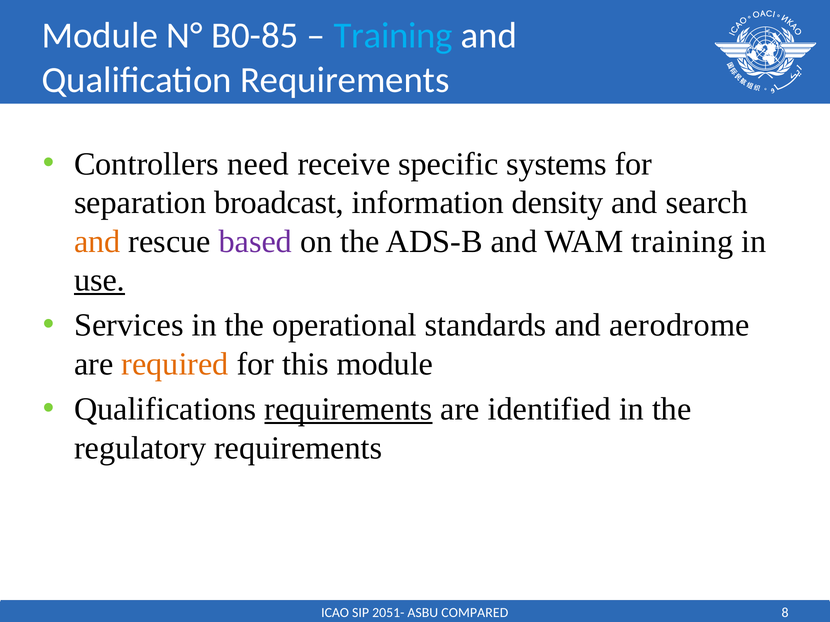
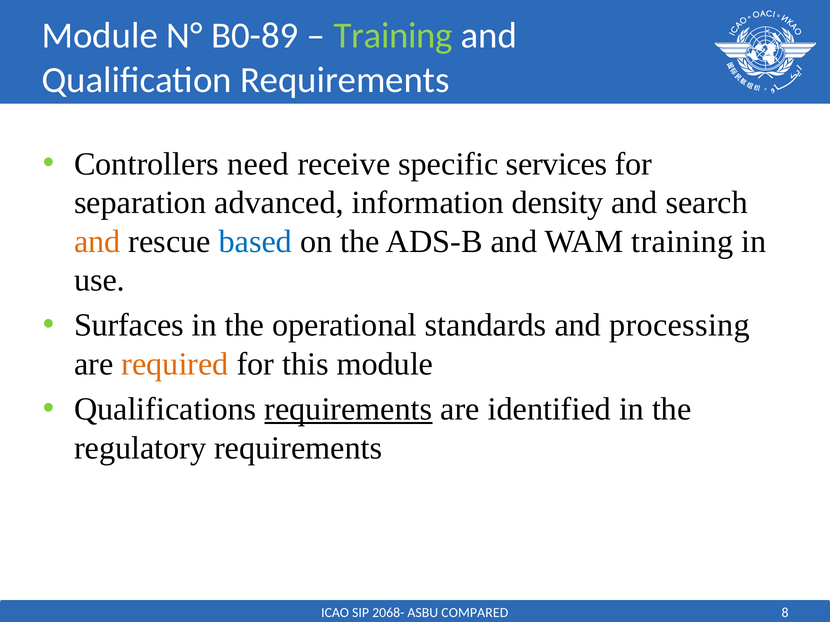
B0-85: B0-85 -> B0-89
Training at (393, 36) colour: light blue -> light green
systems: systems -> services
broadcast: broadcast -> advanced
based colour: purple -> blue
use underline: present -> none
Services: Services -> Surfaces
aerodrome: aerodrome -> processing
2051-: 2051- -> 2068-
